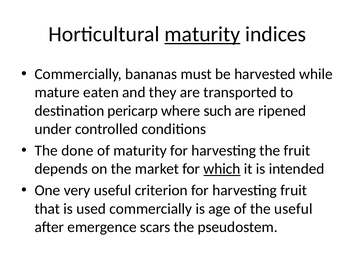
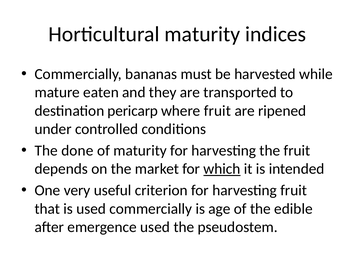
maturity at (202, 34) underline: present -> none
where such: such -> fruit
the useful: useful -> edible
emergence scars: scars -> used
